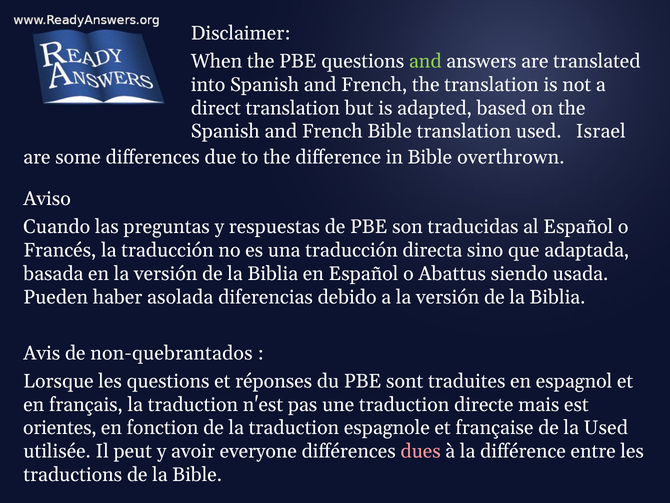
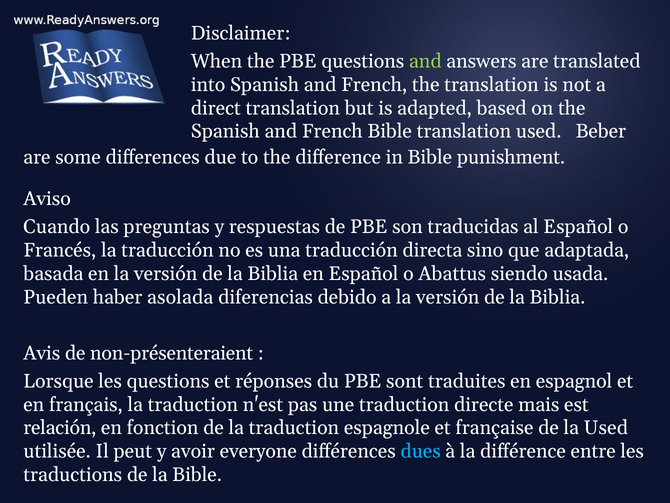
Israel: Israel -> Beber
overthrown: overthrown -> punishment
non-quebrantados: non-quebrantados -> non-présenteraient
orientes: orientes -> relación
dues colour: pink -> light blue
